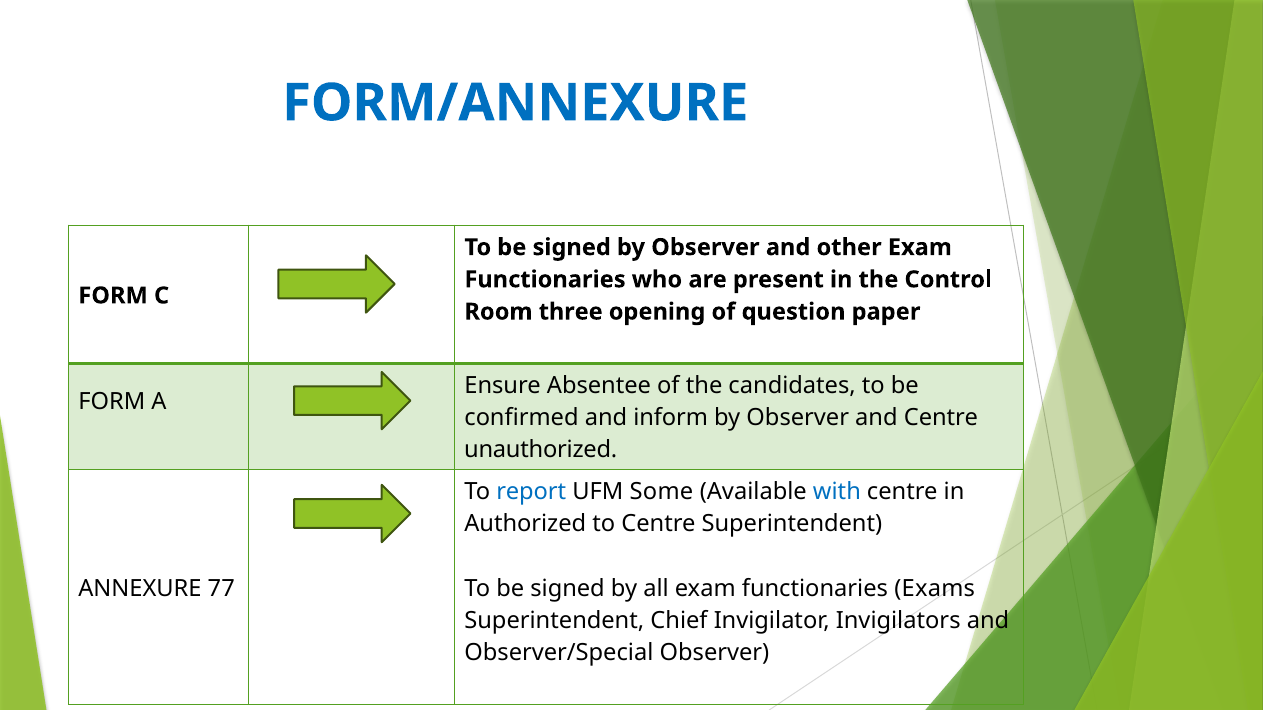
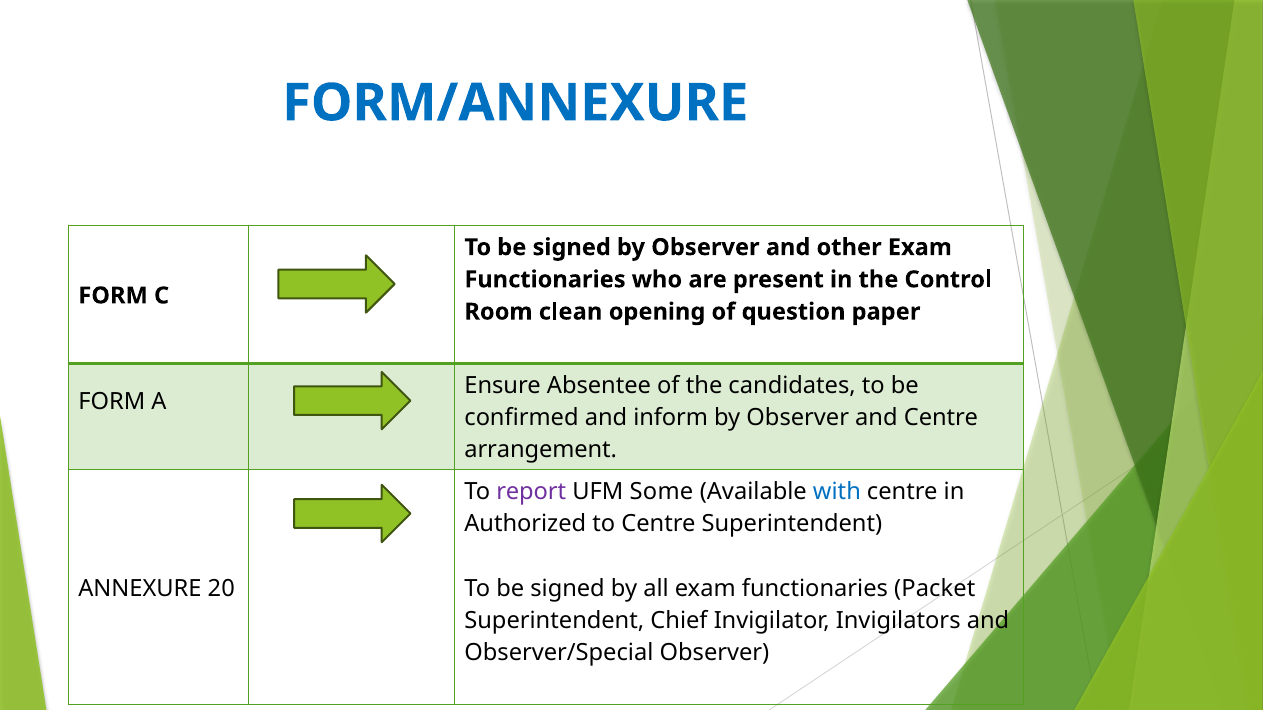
three: three -> clean
unauthorized: unauthorized -> arrangement
report colour: blue -> purple
77: 77 -> 20
Exams: Exams -> Packet
